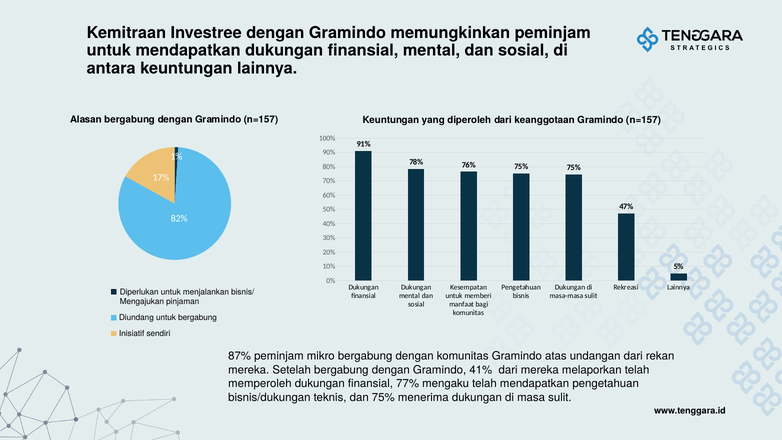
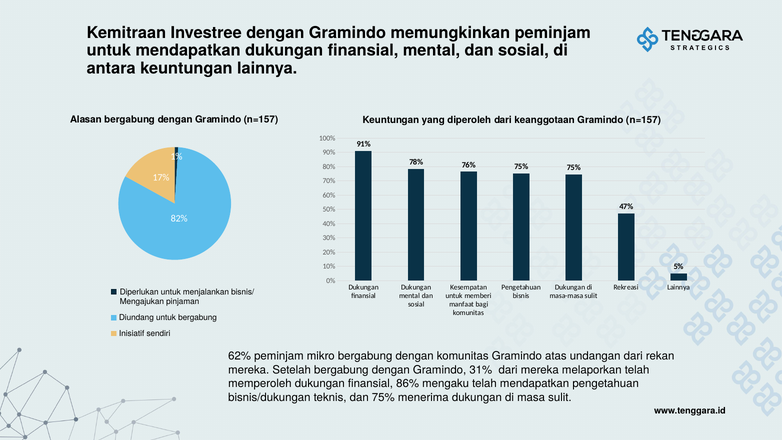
87%: 87% -> 62%
41%: 41% -> 31%
77%: 77% -> 86%
